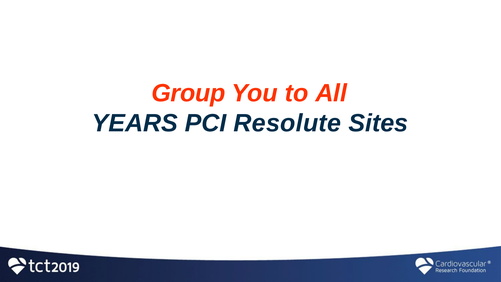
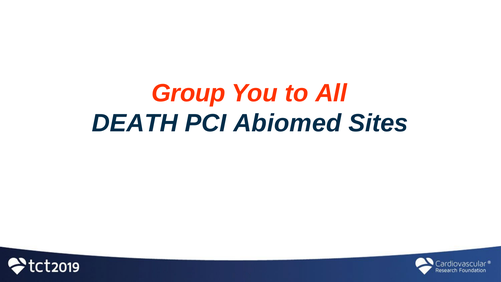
YEARS: YEARS -> DEATH
Resolute: Resolute -> Abiomed
